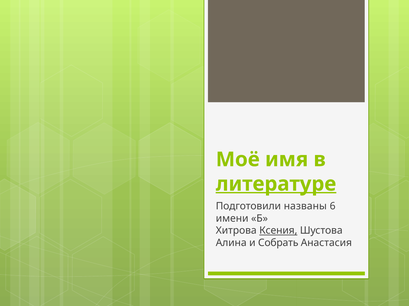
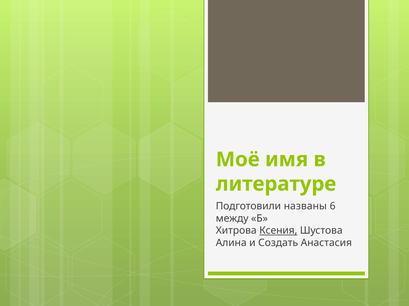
литературе underline: present -> none
имени: имени -> между
Собрать: Собрать -> Создать
